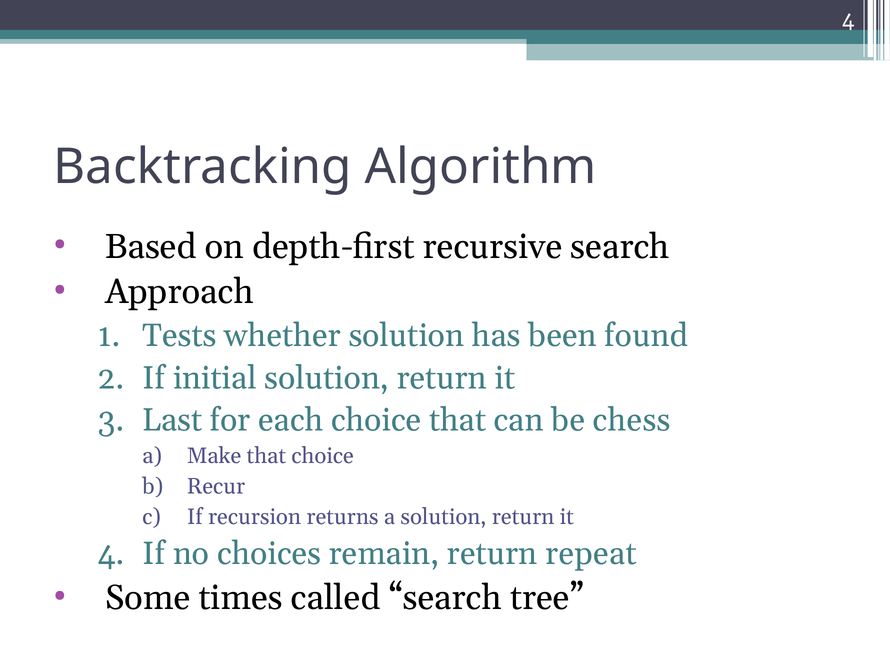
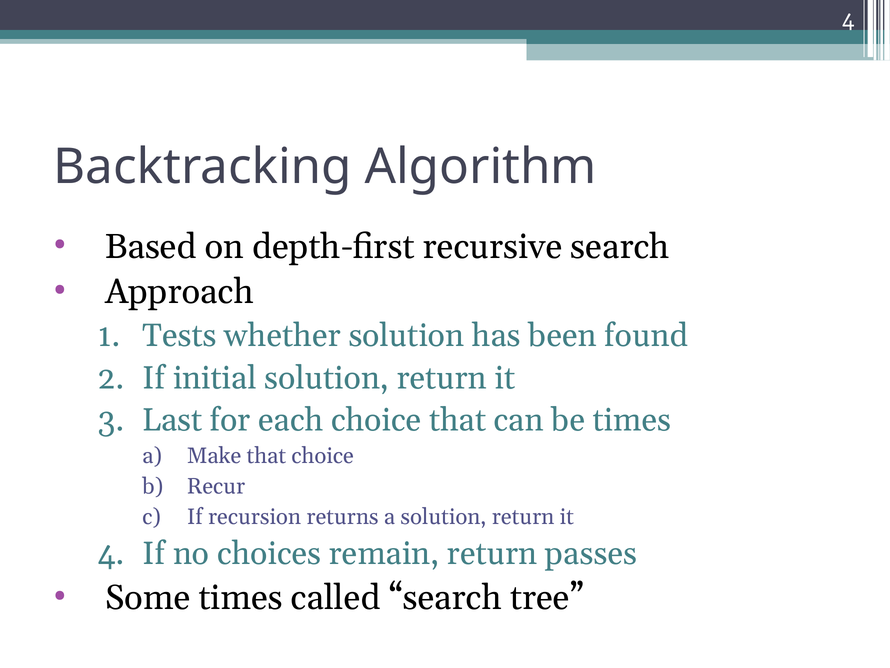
be chess: chess -> times
repeat: repeat -> passes
